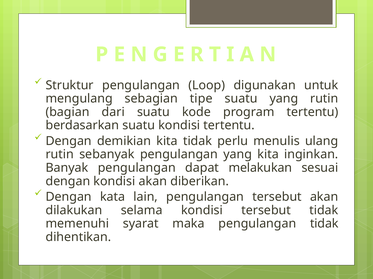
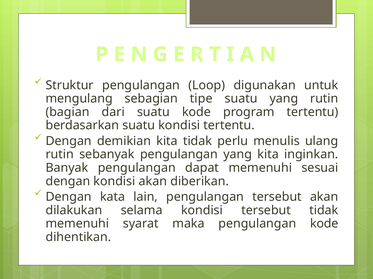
dapat melakukan: melakukan -> memenuhi
pengulangan tidak: tidak -> kode
